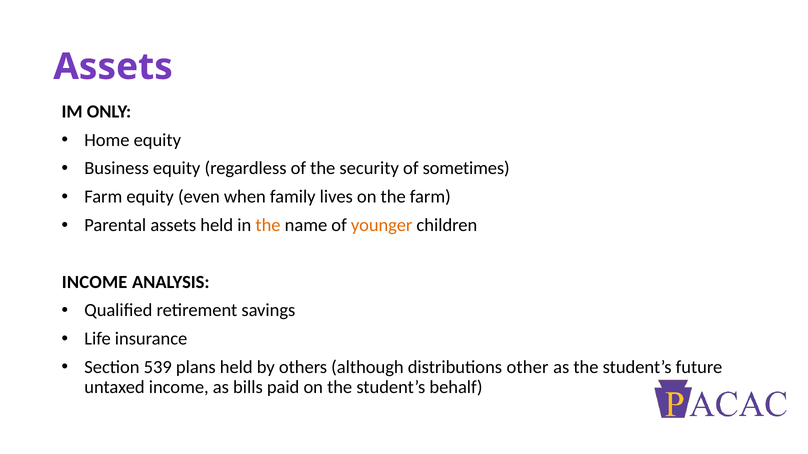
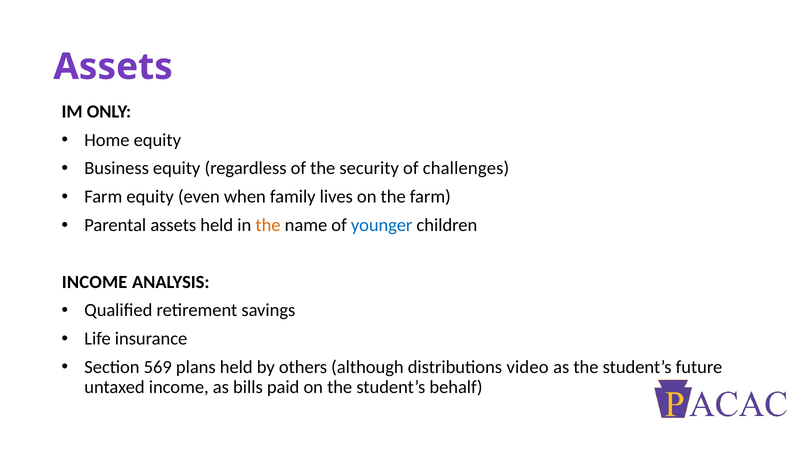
sometimes: sometimes -> challenges
younger colour: orange -> blue
539: 539 -> 569
other: other -> video
